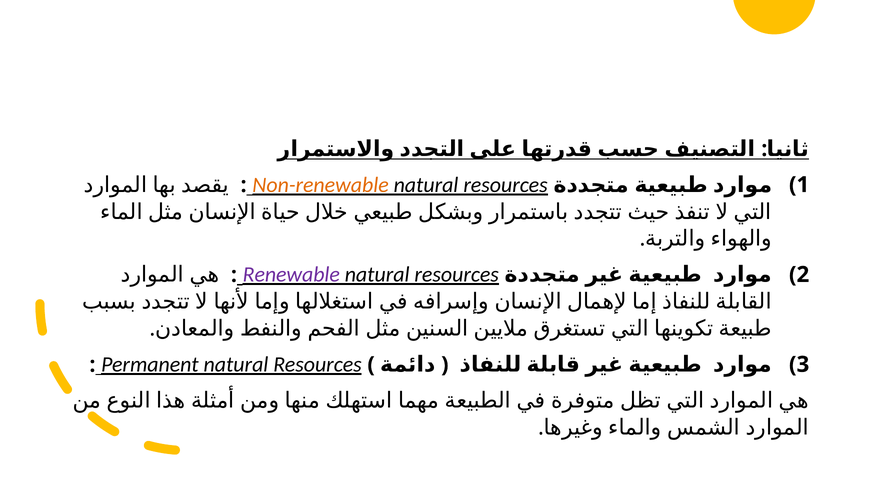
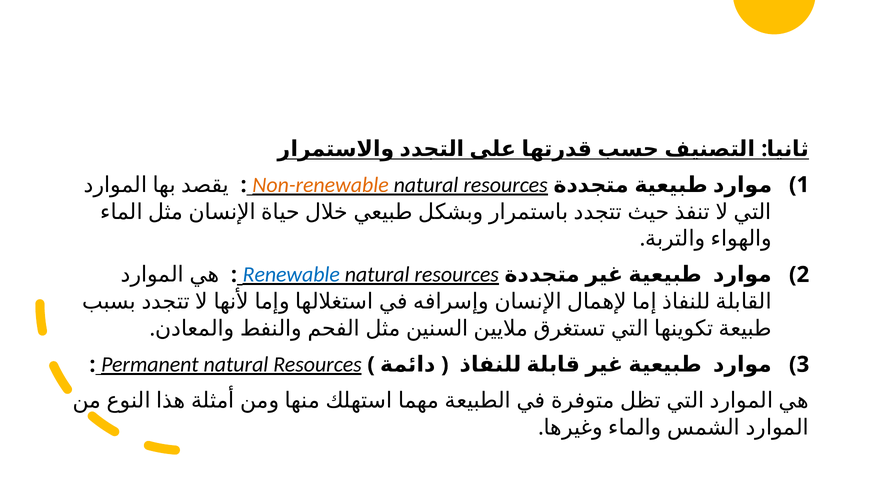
Renewable colour: purple -> blue
